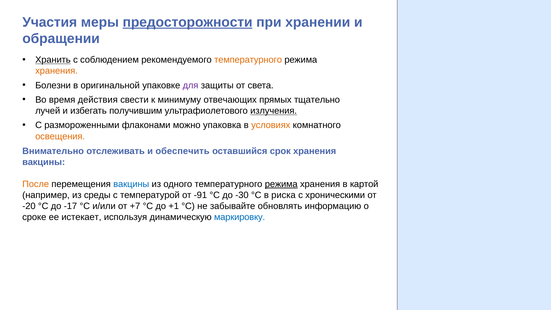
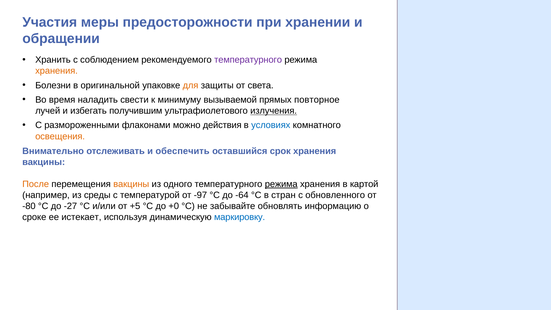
предосторожности underline: present -> none
Хранить underline: present -> none
температурного at (248, 60) colour: orange -> purple
для colour: purple -> orange
действия: действия -> наладить
отвечающих: отвечающих -> вызываемой
тщательно: тщательно -> повторное
упаковка: упаковка -> действия
условиях colour: orange -> blue
вакцины at (131, 184) colour: blue -> orange
-91: -91 -> -97
-30: -30 -> -64
риска: риска -> стран
хроническими: хроническими -> обновленного
-20: -20 -> -80
-17: -17 -> -27
+7: +7 -> +5
+1: +1 -> +0
